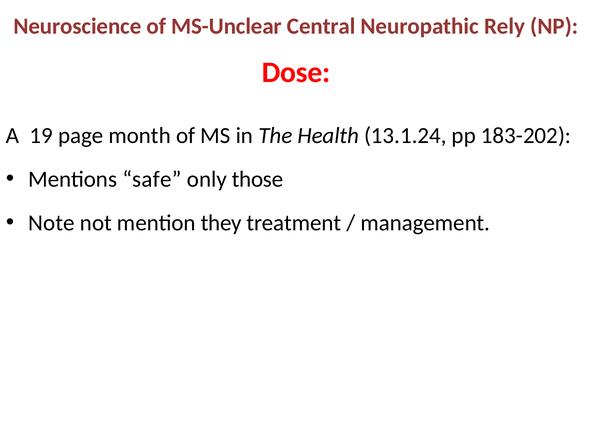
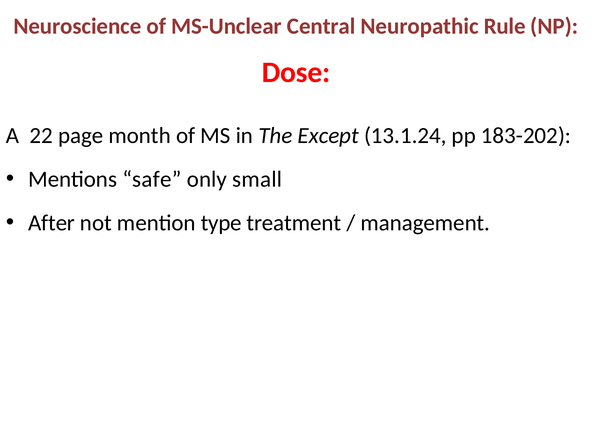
Rely: Rely -> Rule
19: 19 -> 22
Health: Health -> Except
those: those -> small
Note: Note -> After
they: they -> type
